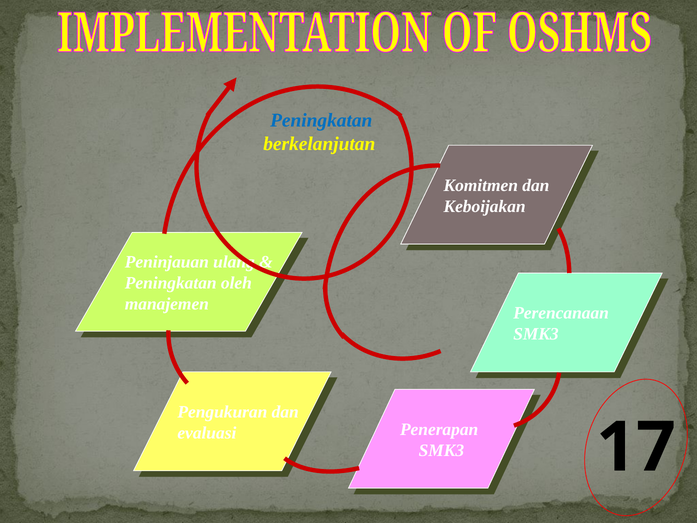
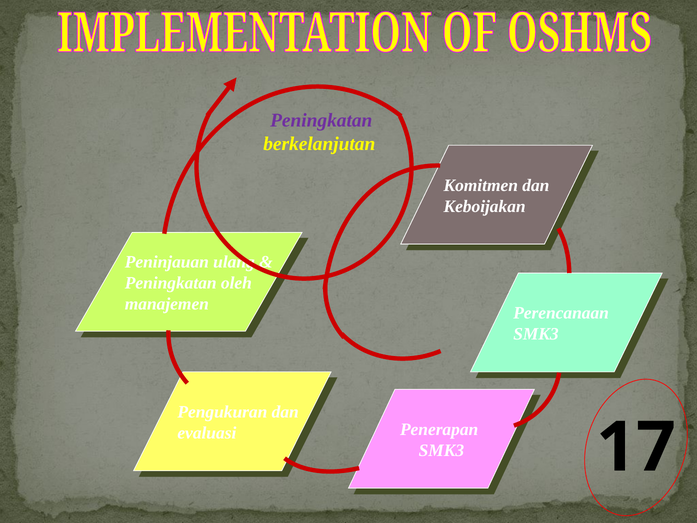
Peningkatan at (321, 120) colour: blue -> purple
